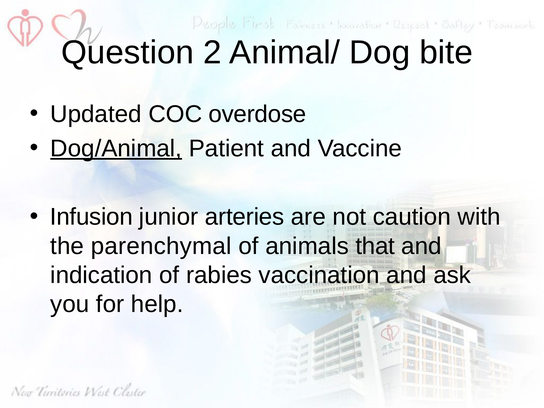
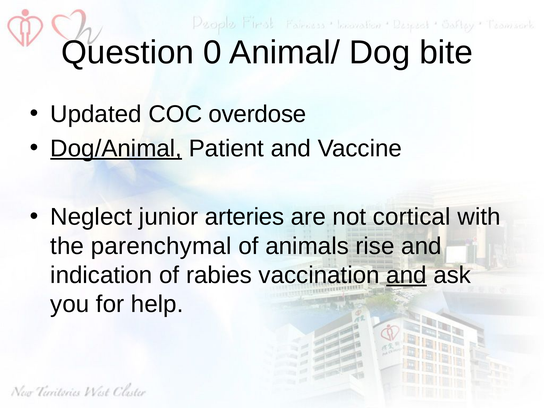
2: 2 -> 0
Infusion: Infusion -> Neglect
caution: caution -> cortical
that: that -> rise
and at (406, 275) underline: none -> present
